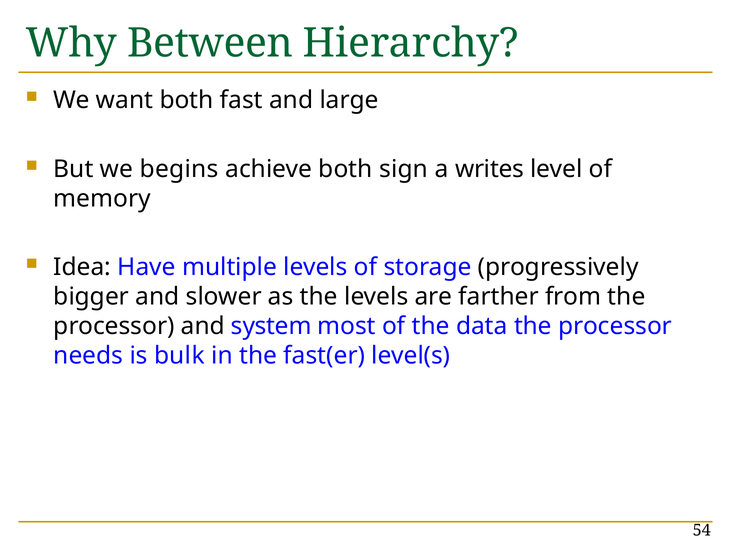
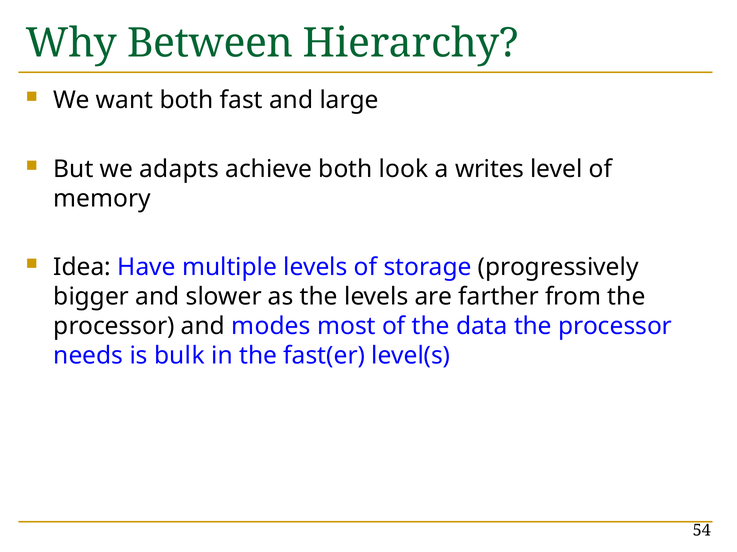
begins: begins -> adapts
sign: sign -> look
system: system -> modes
